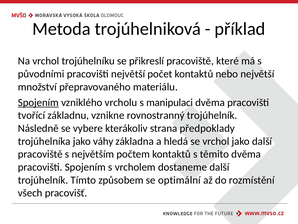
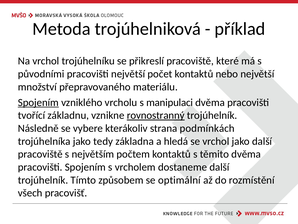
rovnostranný underline: none -> present
předpoklady: předpoklady -> podmínkách
váhy: váhy -> tedy
